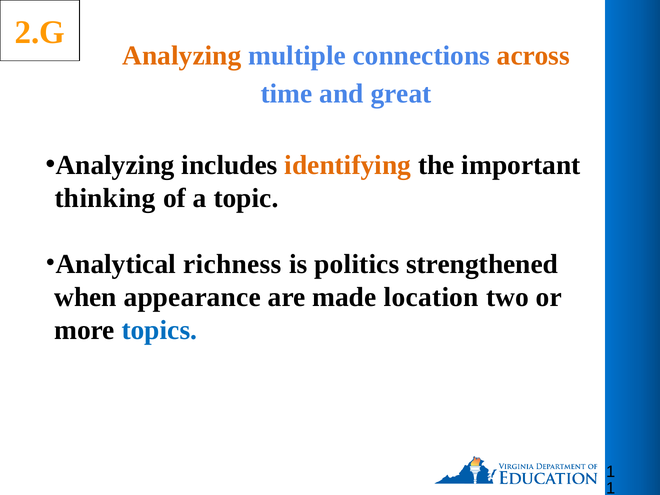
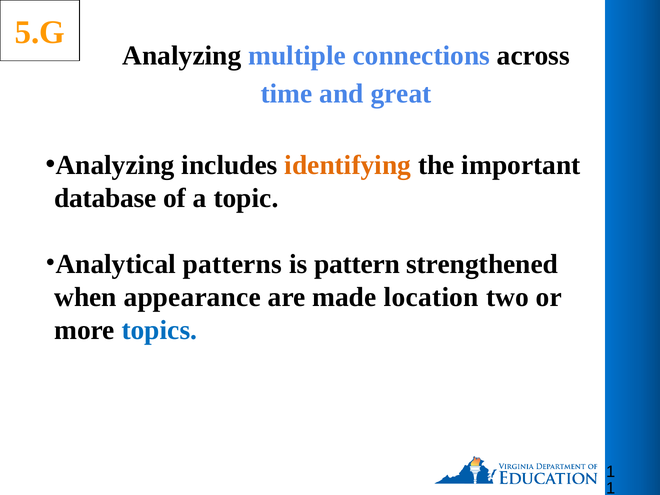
2.G: 2.G -> 5.G
Analyzing at (182, 56) colour: orange -> black
across colour: orange -> black
thinking: thinking -> database
richness: richness -> patterns
politics: politics -> pattern
